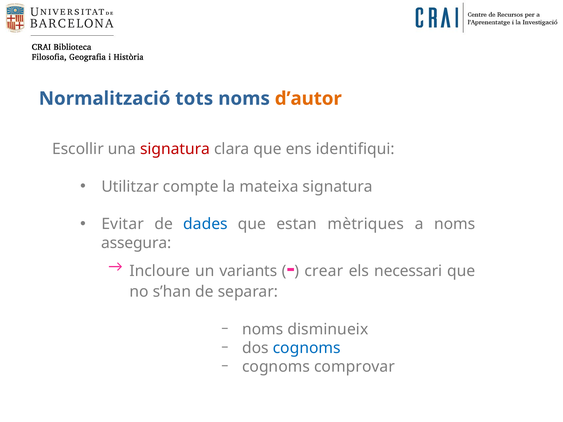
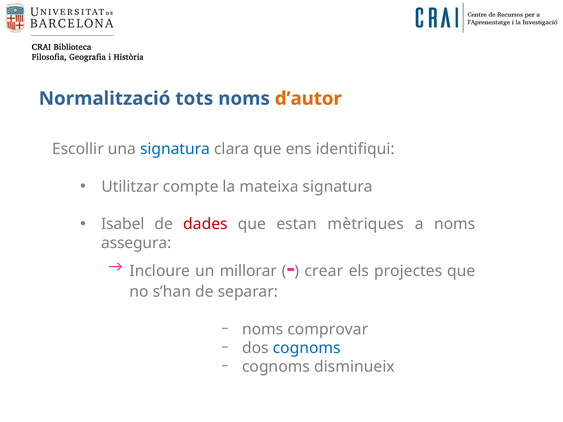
signatura at (175, 149) colour: red -> blue
Evitar: Evitar -> Isabel
dades colour: blue -> red
variants: variants -> millorar
necessari: necessari -> projectes
disminueix: disminueix -> comprovar
comprovar: comprovar -> disminueix
